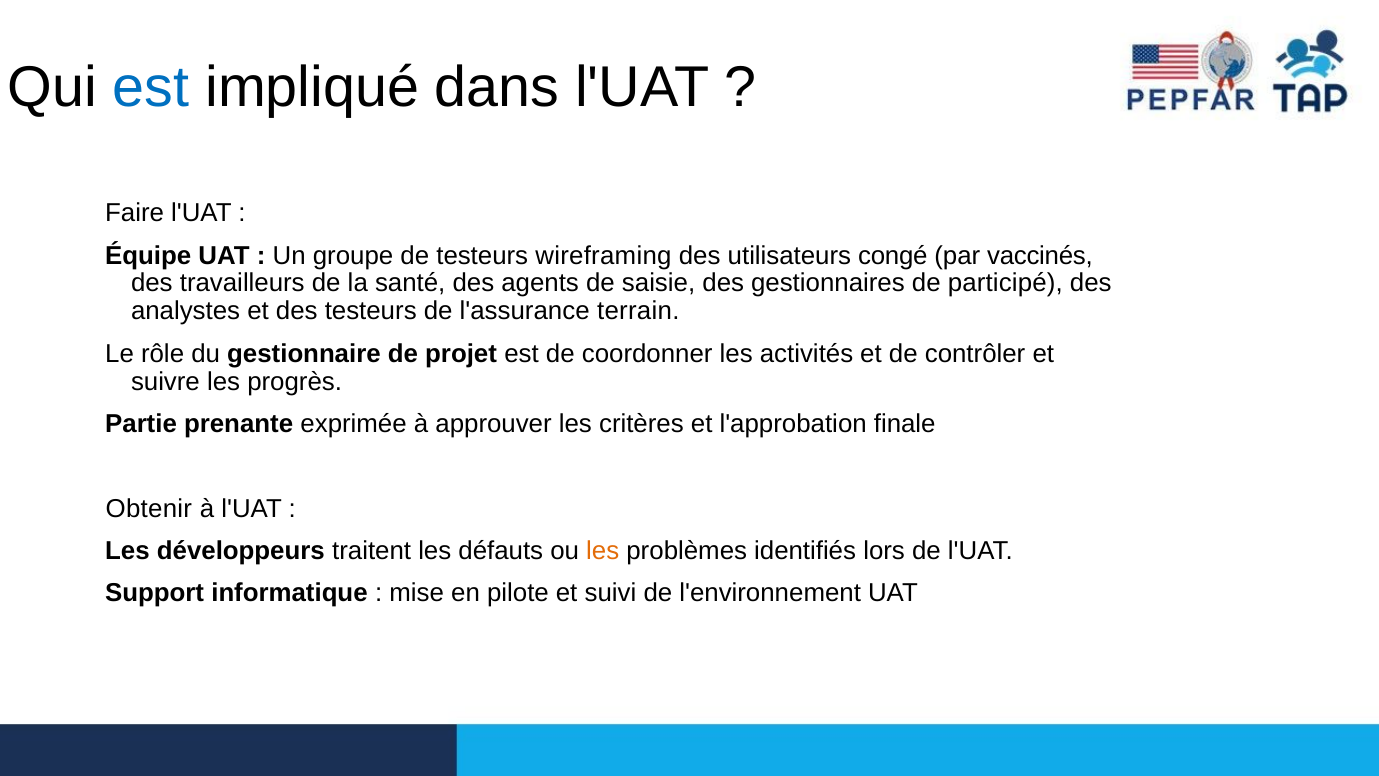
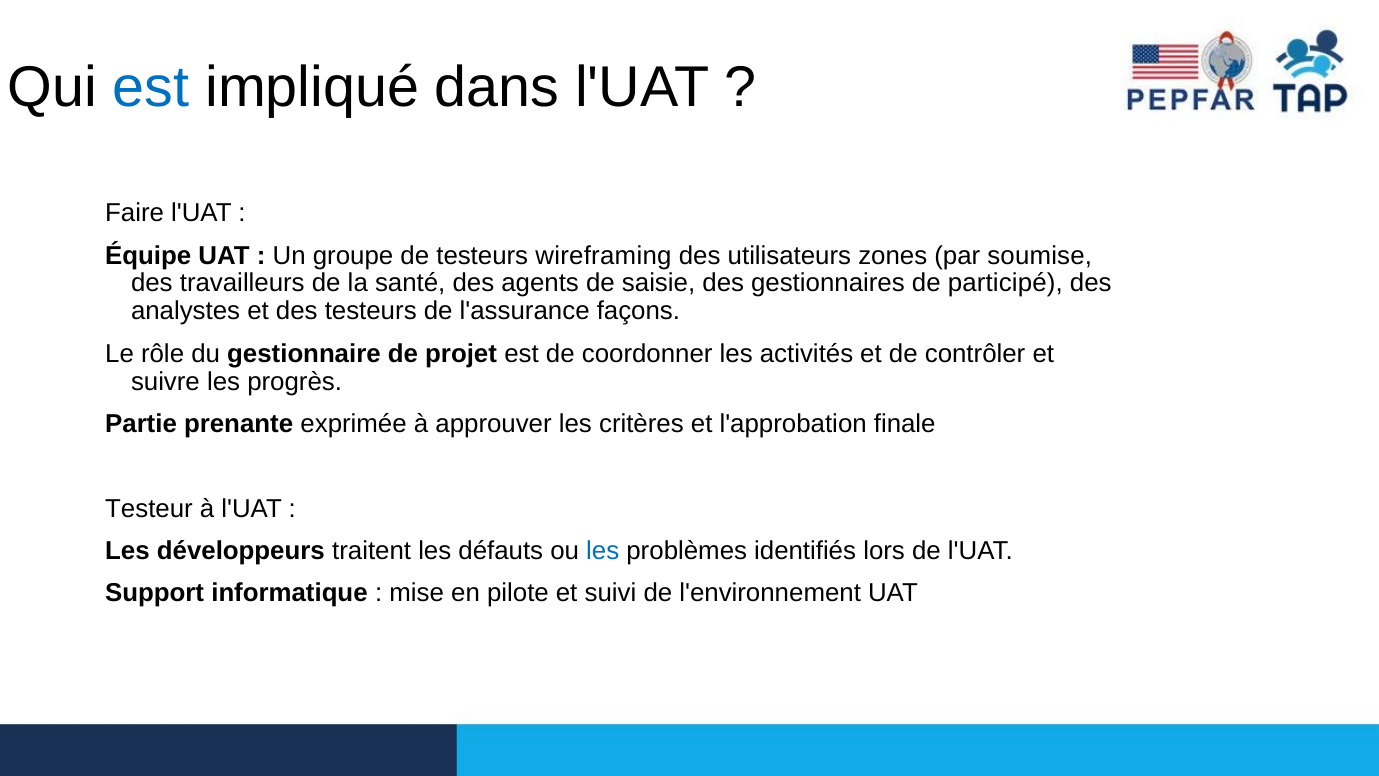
congé: congé -> zones
vaccinés: vaccinés -> soumise
terrain: terrain -> façons
Obtenir: Obtenir -> Testeur
les at (603, 551) colour: orange -> blue
